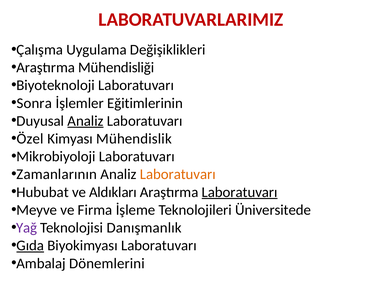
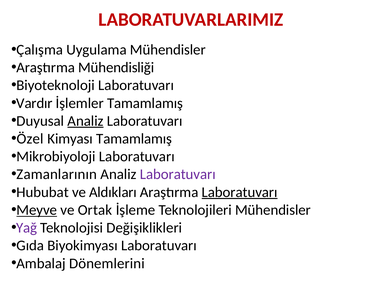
Uygulama Değişiklikleri: Değişiklikleri -> Mühendisler
Sonra: Sonra -> Vardır
İşlemler Eğitimlerinin: Eğitimlerinin -> Tamamlamış
Kimyası Mühendislik: Mühendislik -> Tamamlamış
Laboratuvarı at (178, 175) colour: orange -> purple
Meyve underline: none -> present
Firma: Firma -> Ortak
Teknolojileri Üniversitede: Üniversitede -> Mühendisler
Danışmanlık: Danışmanlık -> Değişiklikleri
Gıda underline: present -> none
